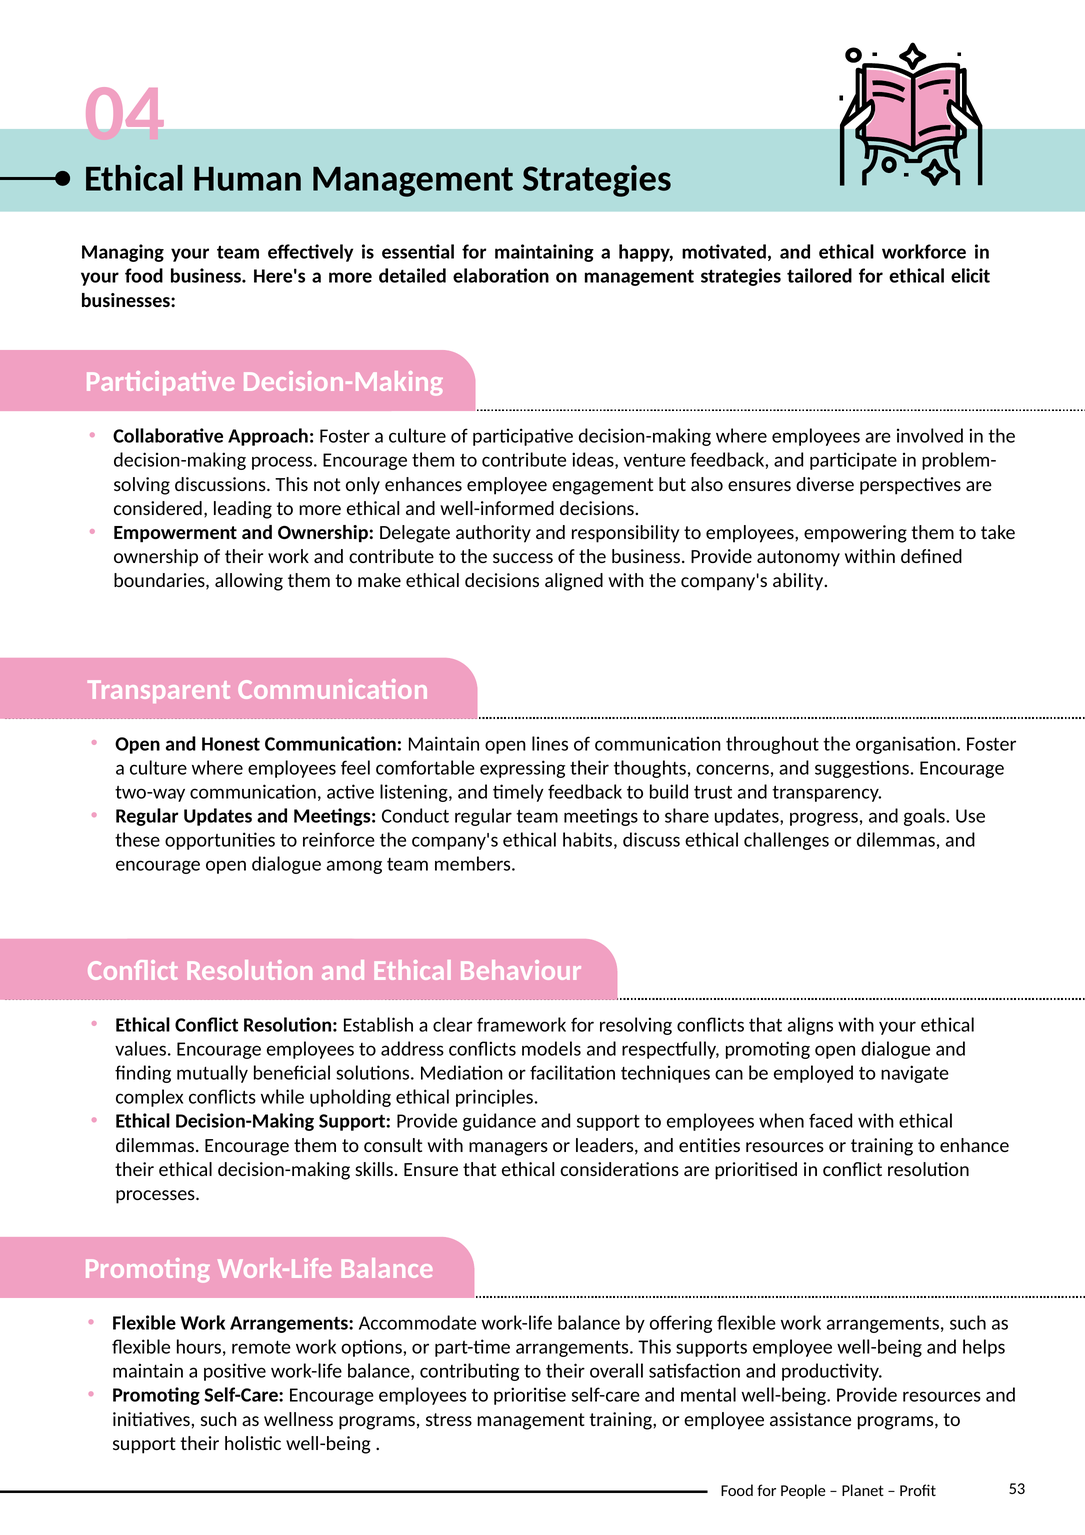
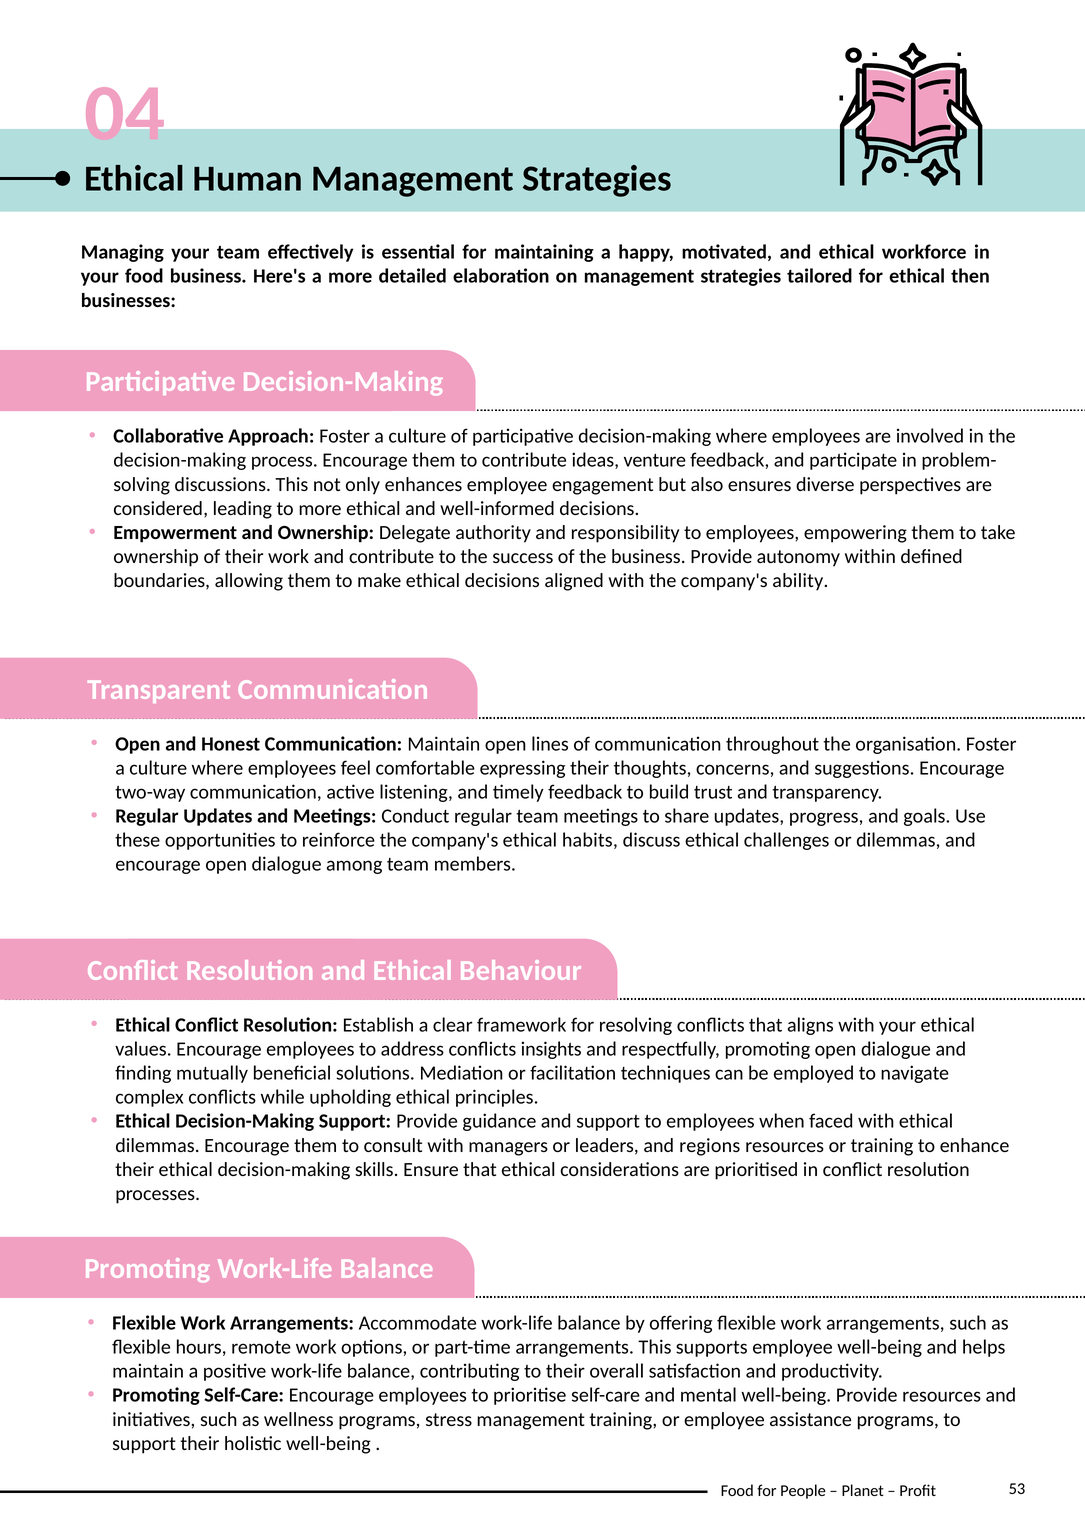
elicit: elicit -> then
models: models -> insights
entities: entities -> regions
